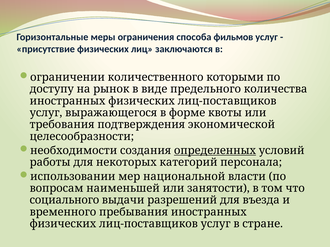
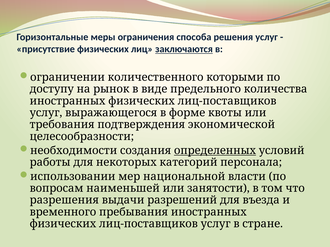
фильмов: фильмов -> решения
заключаются underline: none -> present
социального: социального -> разрешения
